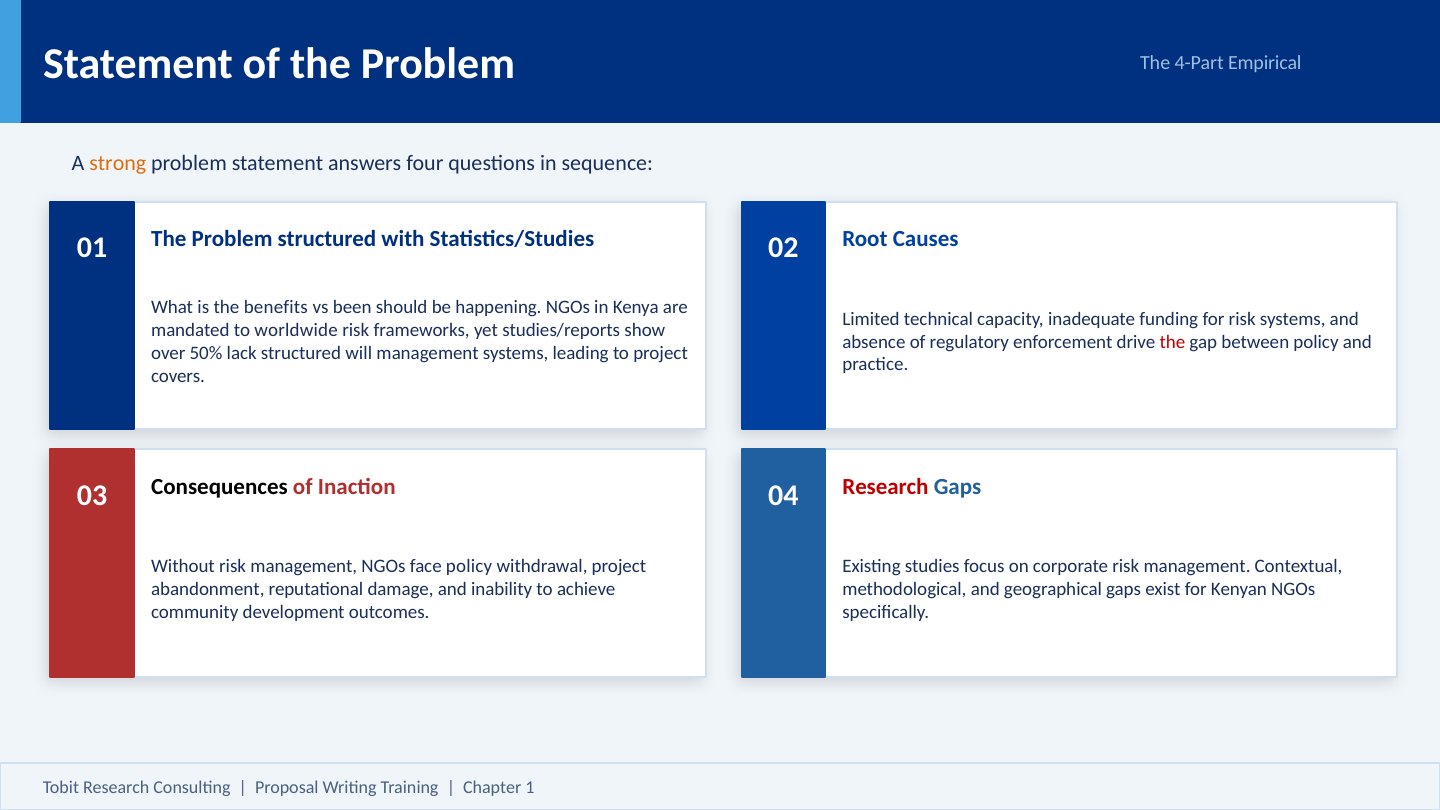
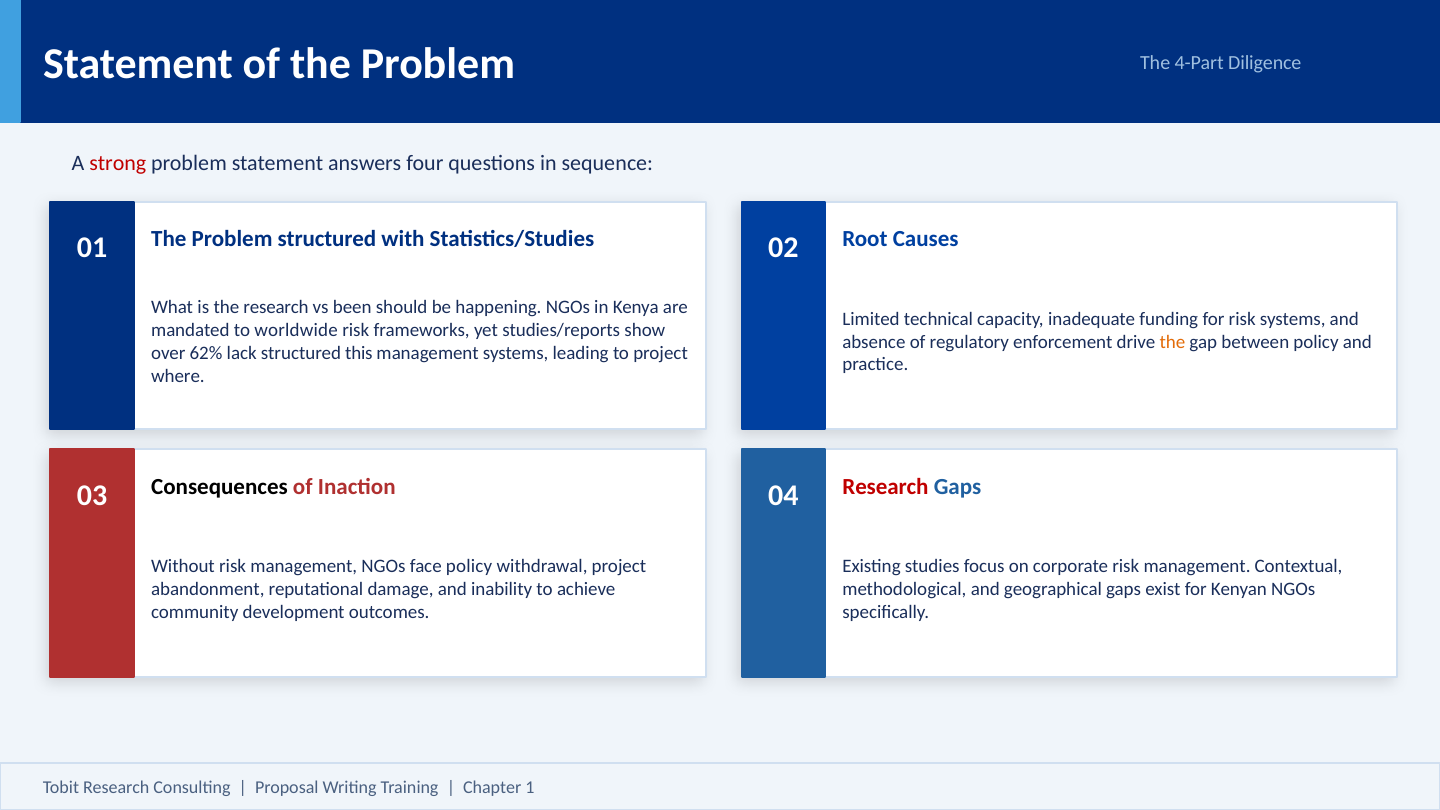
Empirical: Empirical -> Diligence
strong colour: orange -> red
the benefits: benefits -> research
the at (1172, 342) colour: red -> orange
50%: 50% -> 62%
will: will -> this
covers: covers -> where
